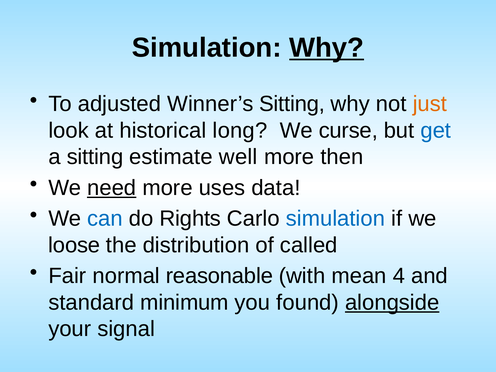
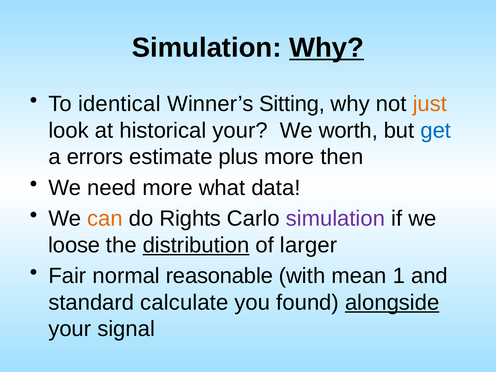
adjusted: adjusted -> identical
historical long: long -> your
curse: curse -> worth
a sitting: sitting -> errors
well: well -> plus
need underline: present -> none
uses: uses -> what
can colour: blue -> orange
simulation at (335, 219) colour: blue -> purple
distribution underline: none -> present
called: called -> larger
4: 4 -> 1
minimum: minimum -> calculate
